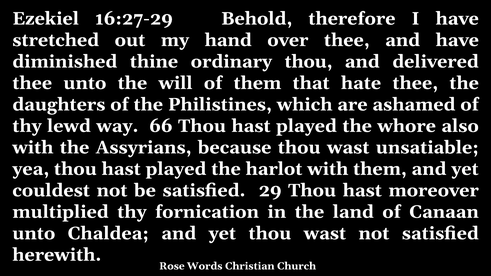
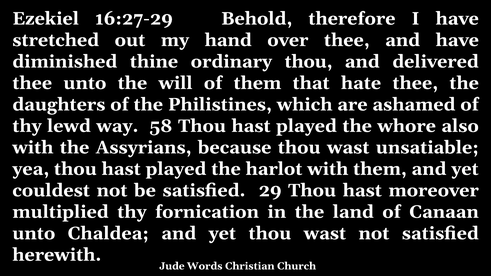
66: 66 -> 58
Rose: Rose -> Jude
